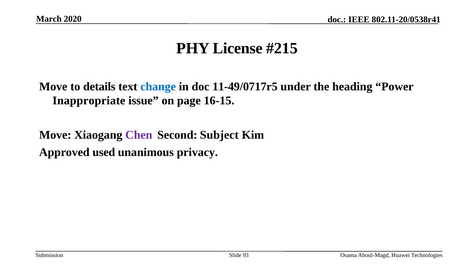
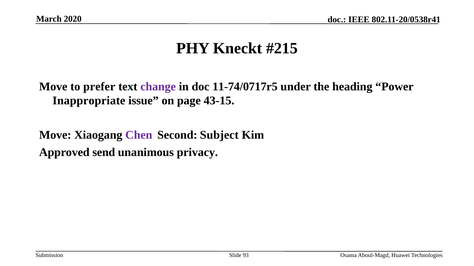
License: License -> Kneckt
details: details -> prefer
change colour: blue -> purple
11-49/0717r5: 11-49/0717r5 -> 11-74/0717r5
16-15: 16-15 -> 43-15
used: used -> send
